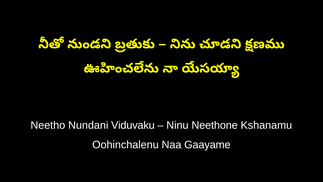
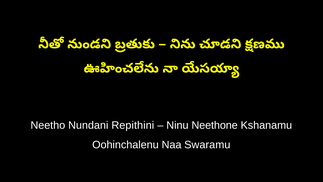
Viduvaku: Viduvaku -> Repithini
Gaayame: Gaayame -> Swaramu
